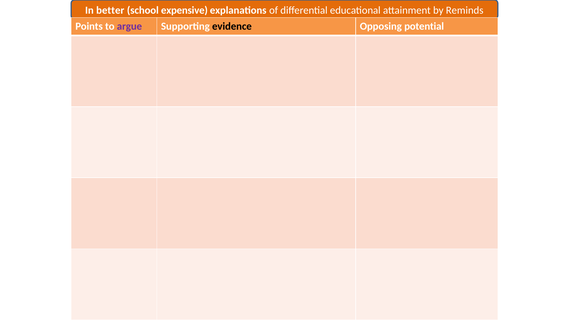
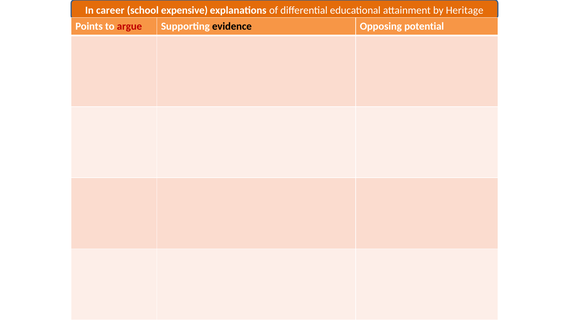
better: better -> career
Reminds: Reminds -> Heritage
argue colour: purple -> red
